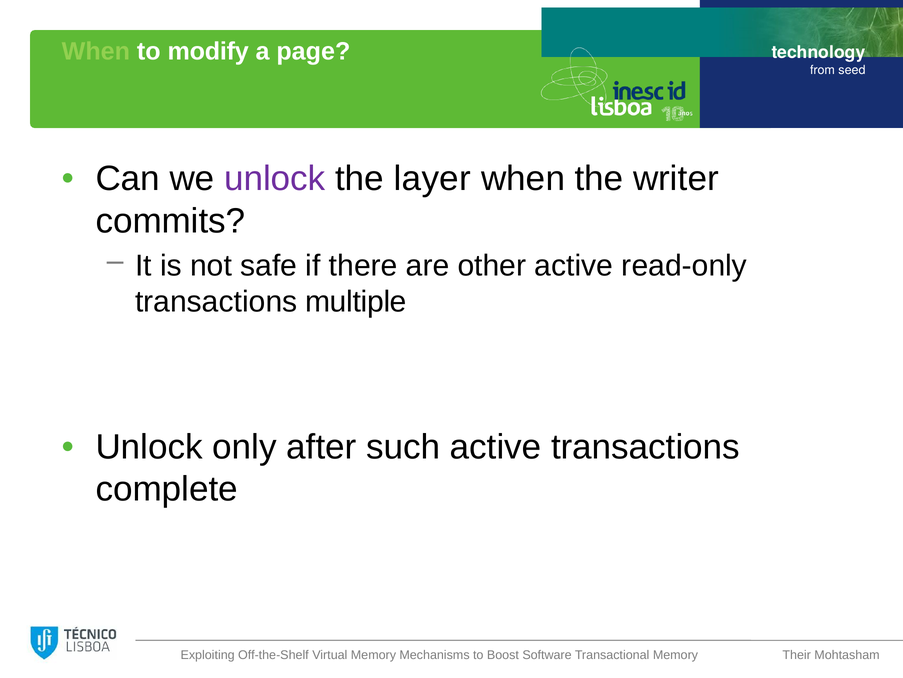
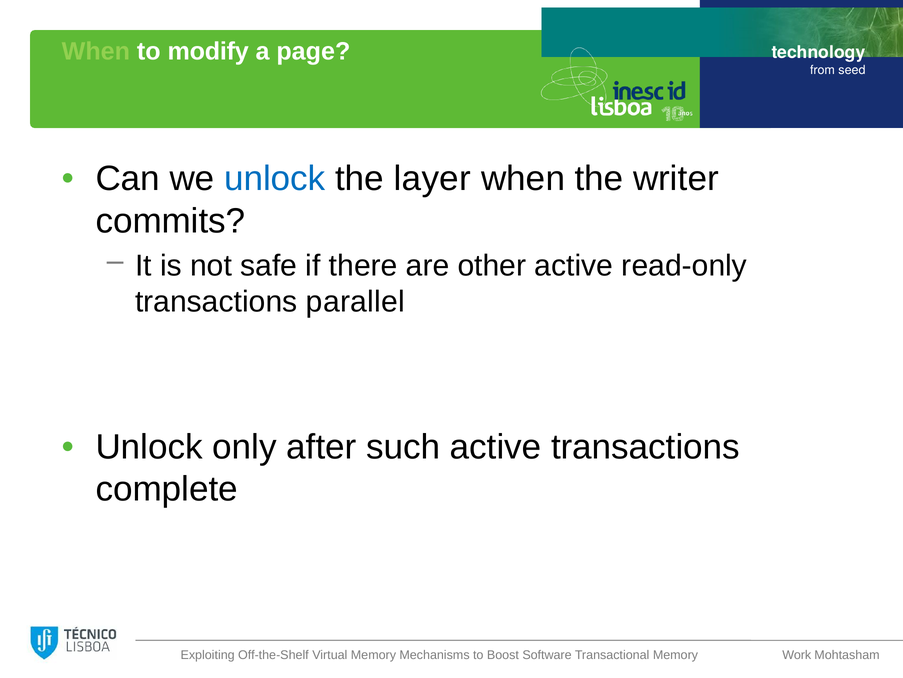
unlock at (275, 179) colour: purple -> blue
multiple: multiple -> parallel
Their: Their -> Work
